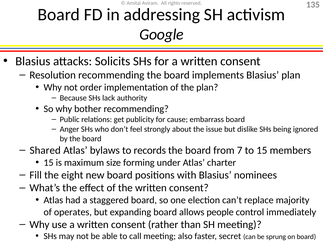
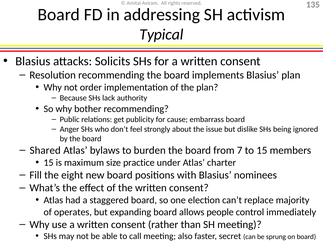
Google: Google -> Typical
records: records -> burden
forming: forming -> practice
